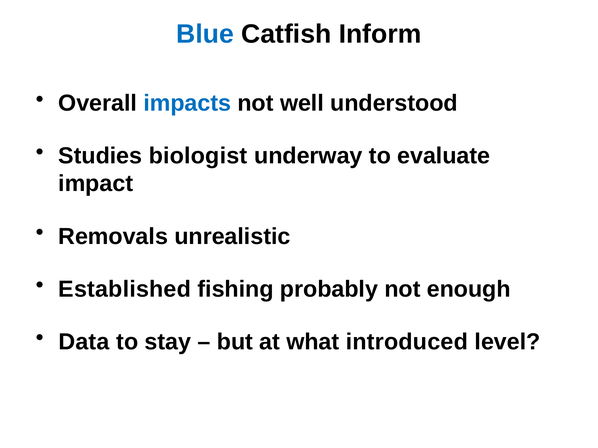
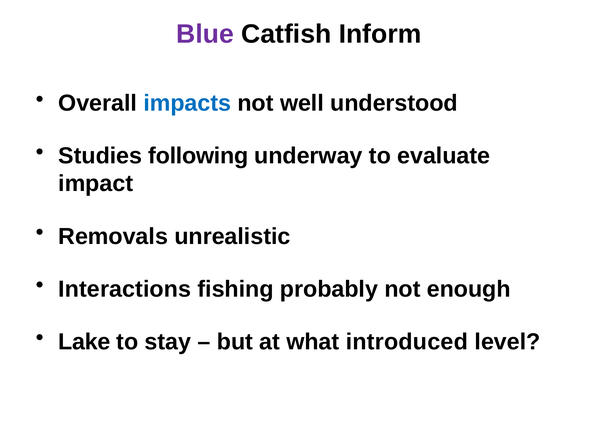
Blue colour: blue -> purple
biologist: biologist -> following
Established: Established -> Interactions
Data: Data -> Lake
